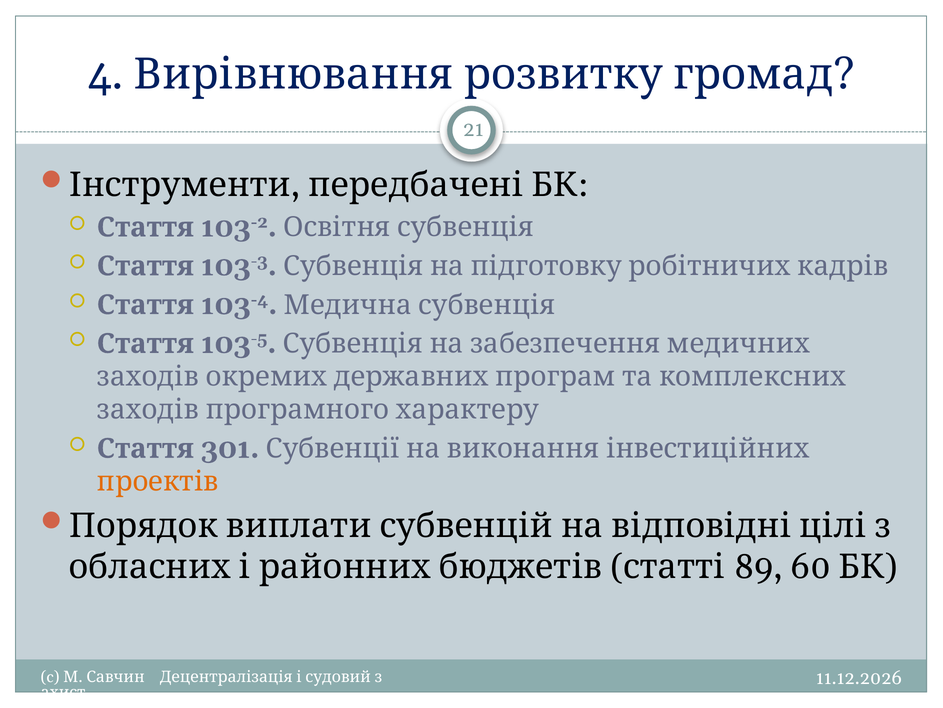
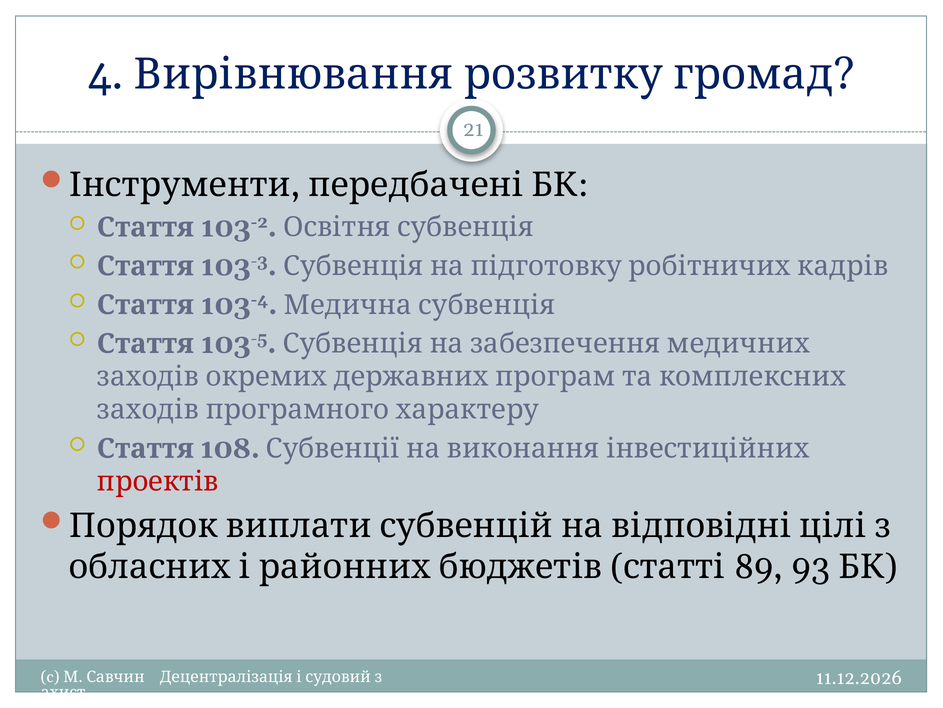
301: 301 -> 108
проектів colour: orange -> red
60: 60 -> 93
